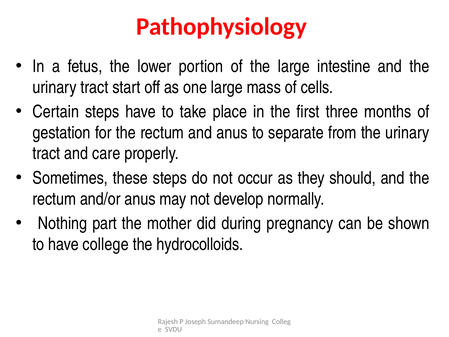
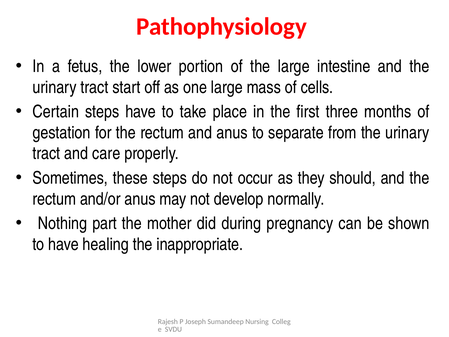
college: college -> healing
hydrocolloids: hydrocolloids -> inappropriate
